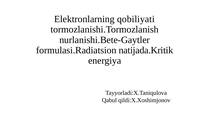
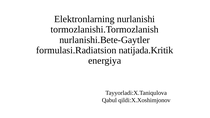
qobiliyati: qobiliyati -> nurlanishi
